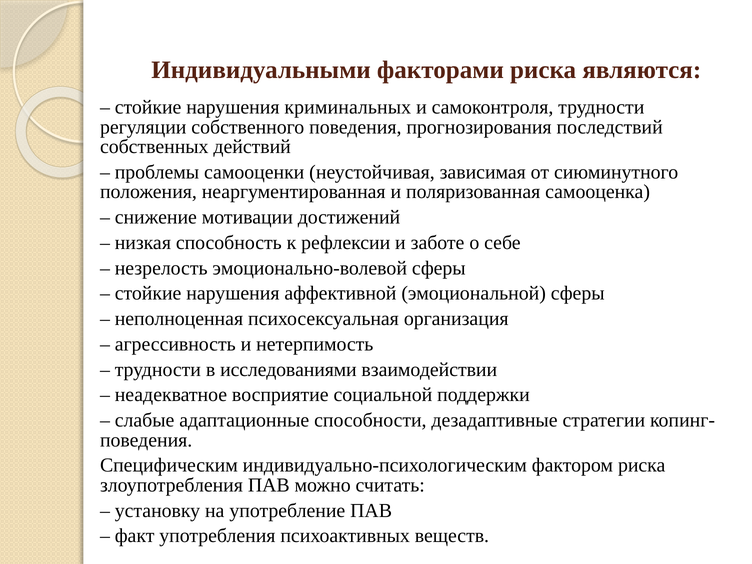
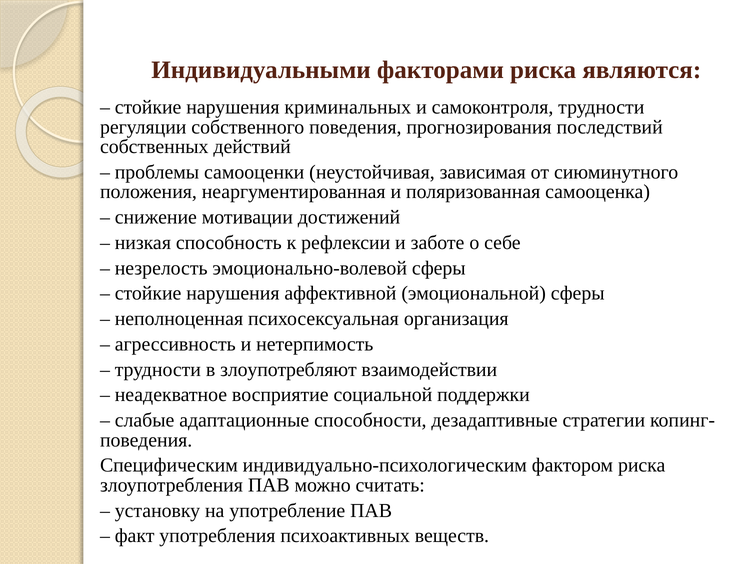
исследованиями: исследованиями -> злоупотребляют
